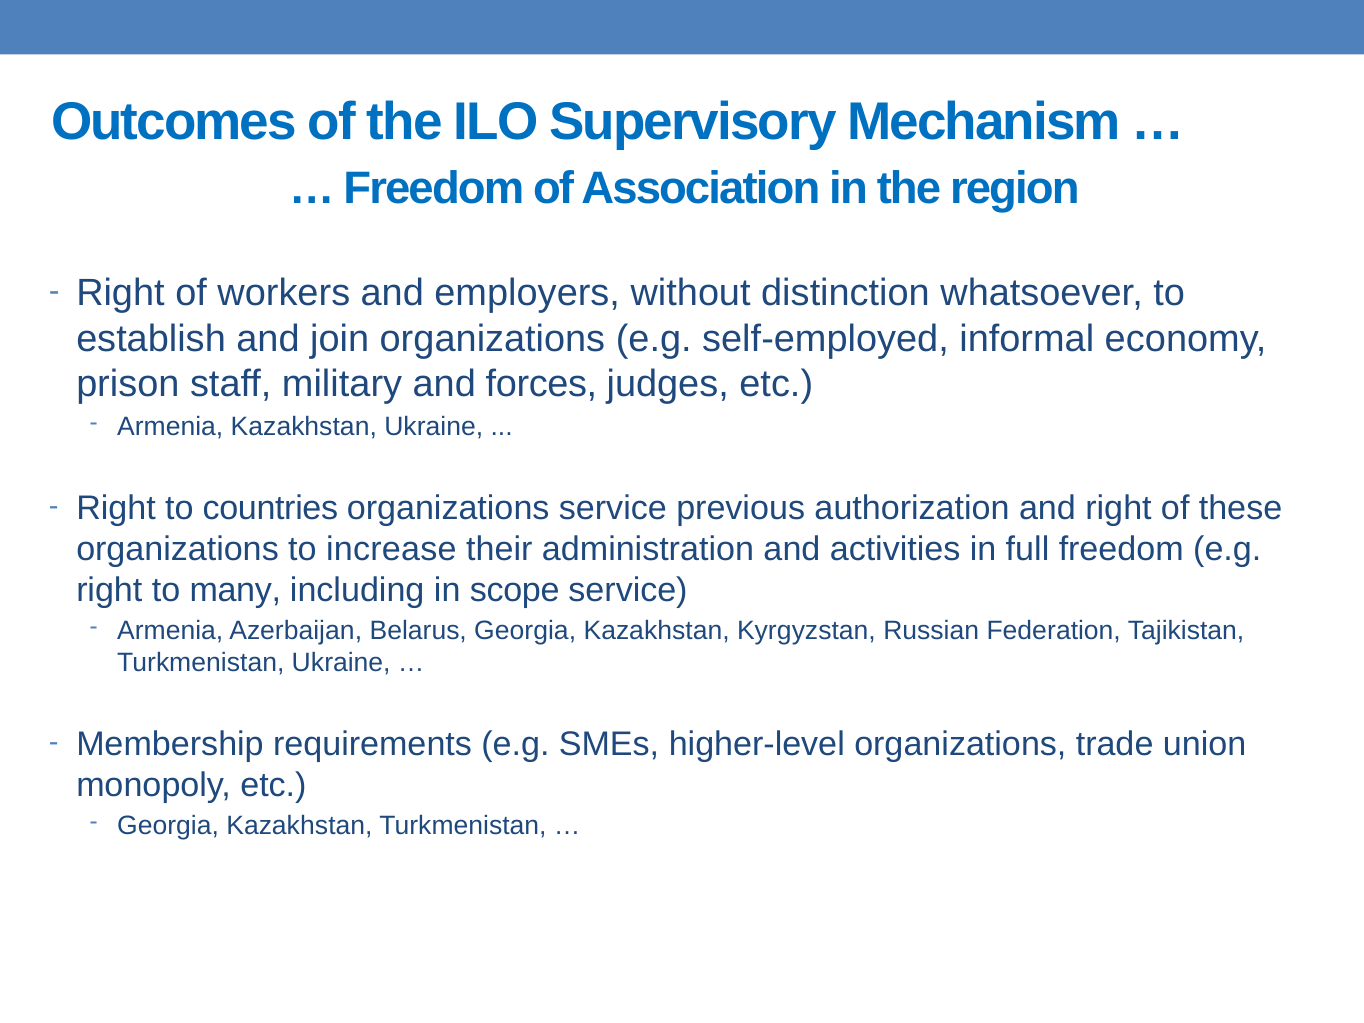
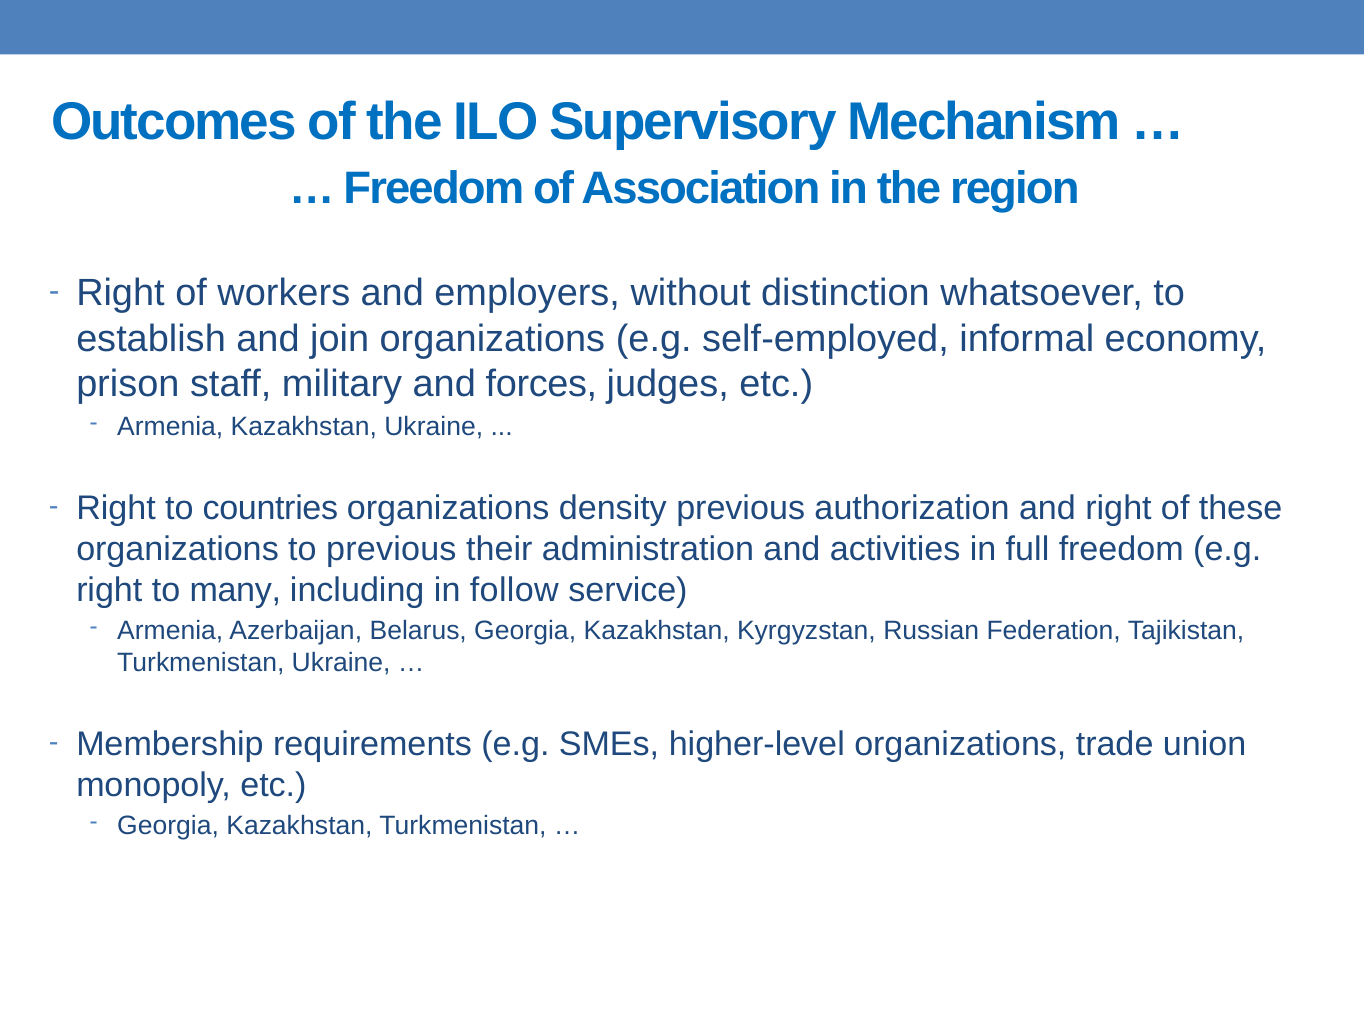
organizations service: service -> density
to increase: increase -> previous
scope: scope -> follow
